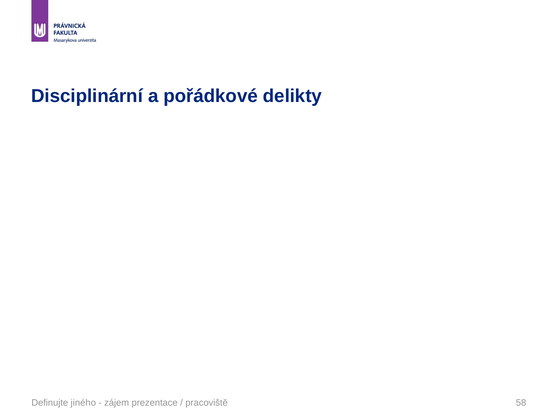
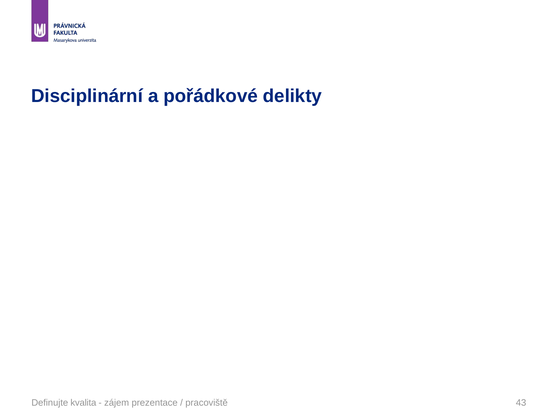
jiného: jiného -> kvalita
58: 58 -> 43
